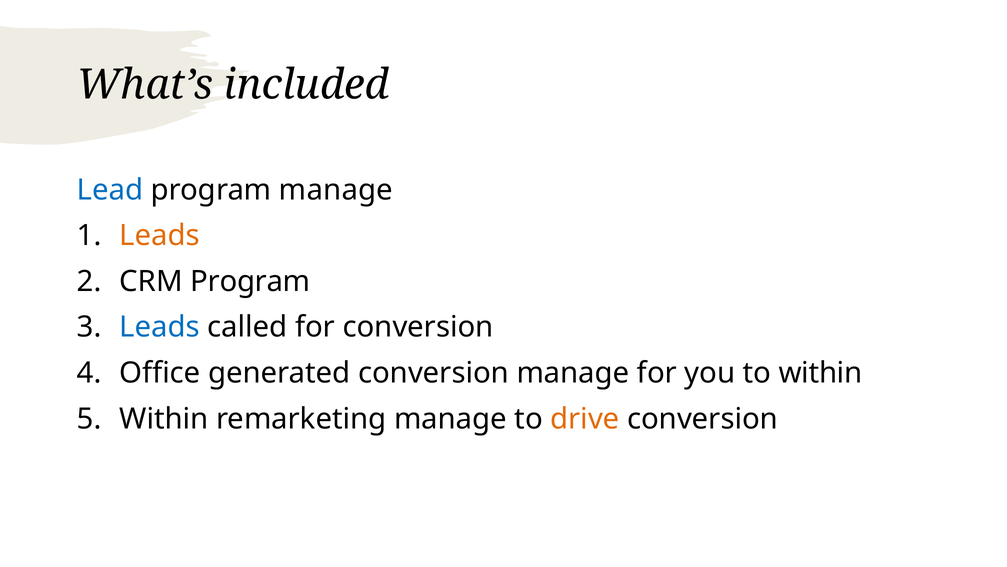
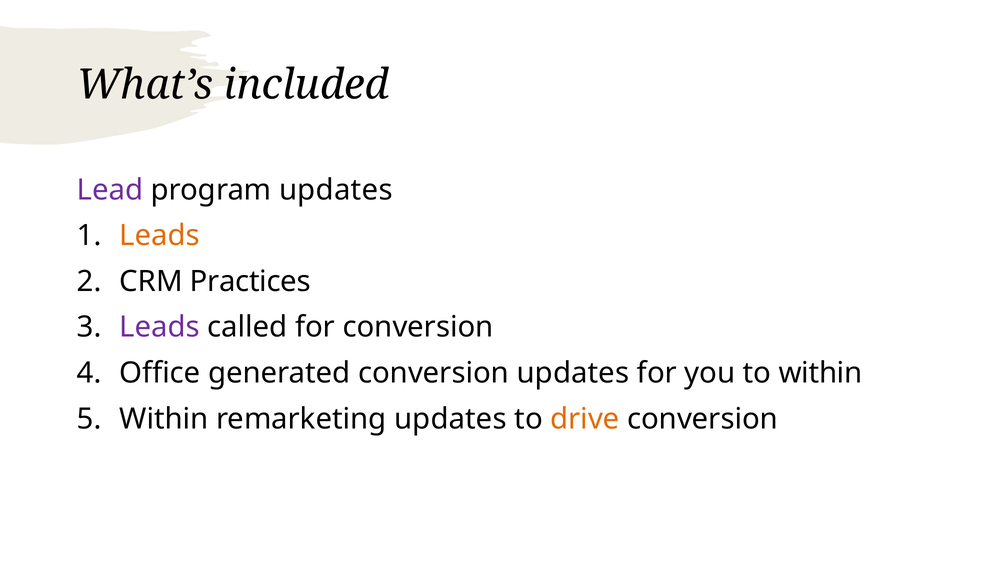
Lead colour: blue -> purple
program manage: manage -> updates
CRM Program: Program -> Practices
Leads at (159, 327) colour: blue -> purple
conversion manage: manage -> updates
remarketing manage: manage -> updates
